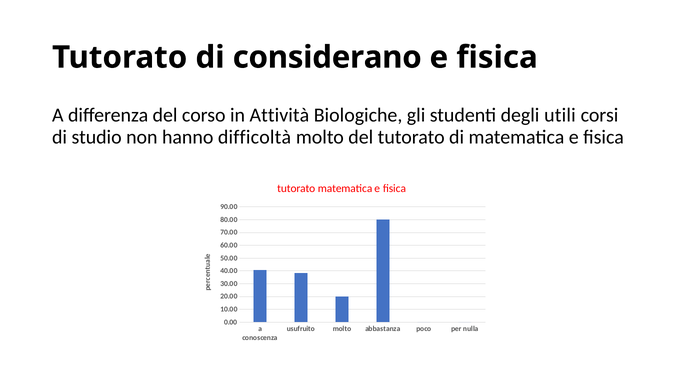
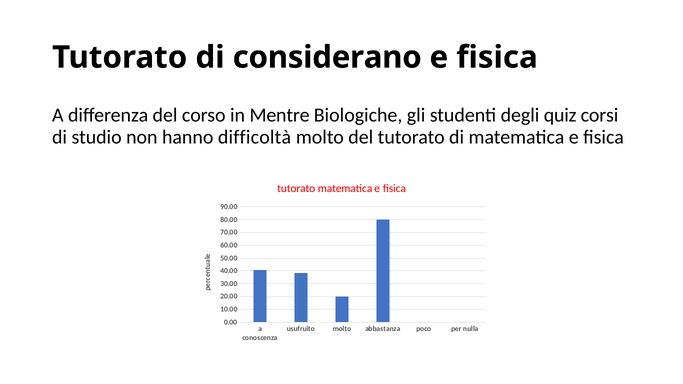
Attività: Attività -> Mentre
utili: utili -> quiz
